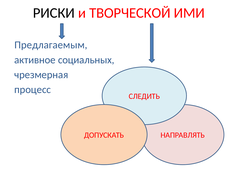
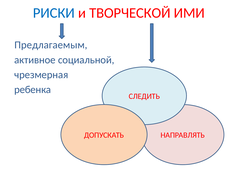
РИСКИ colour: black -> blue
социальных: социальных -> социальной
процесс: процесс -> ребенка
